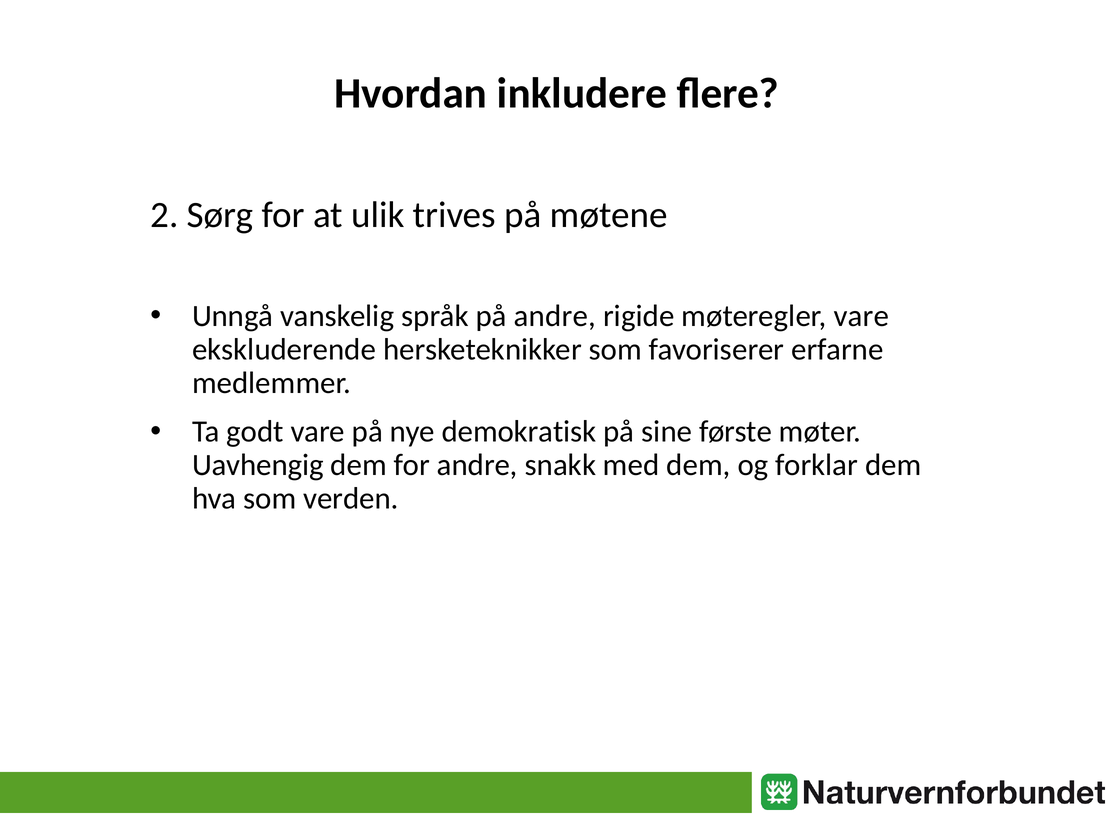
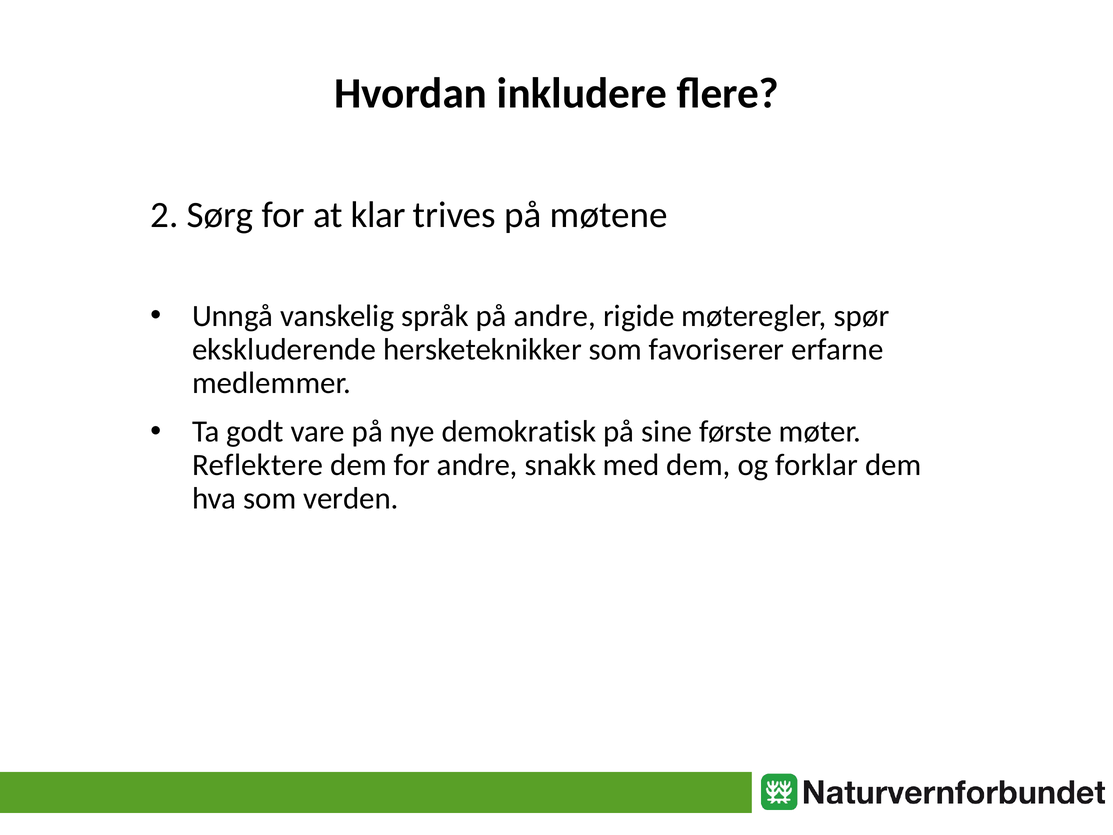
ulik: ulik -> klar
møteregler vare: vare -> spør
Uavhengig: Uavhengig -> Reflektere
